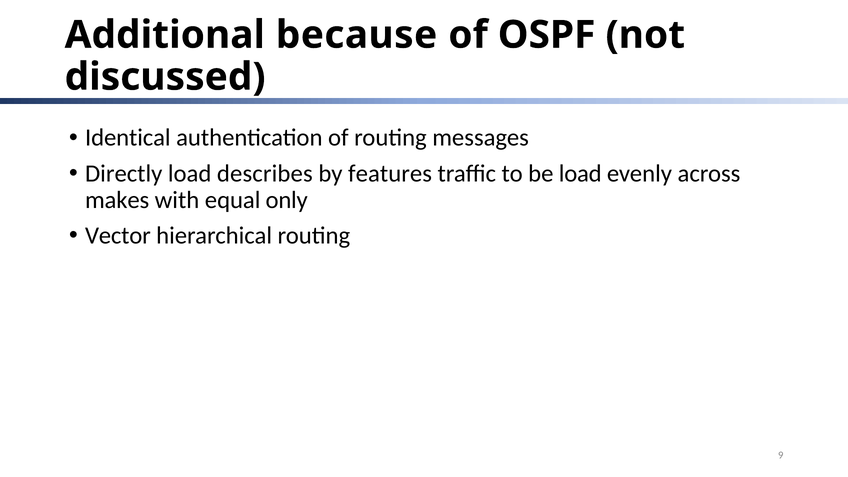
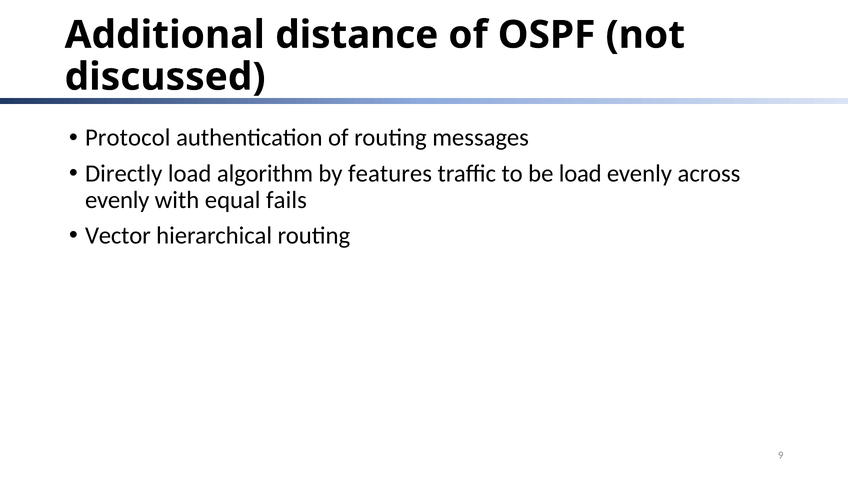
because: because -> distance
Identical: Identical -> Protocol
describes: describes -> algorithm
makes at (117, 200): makes -> evenly
only: only -> fails
